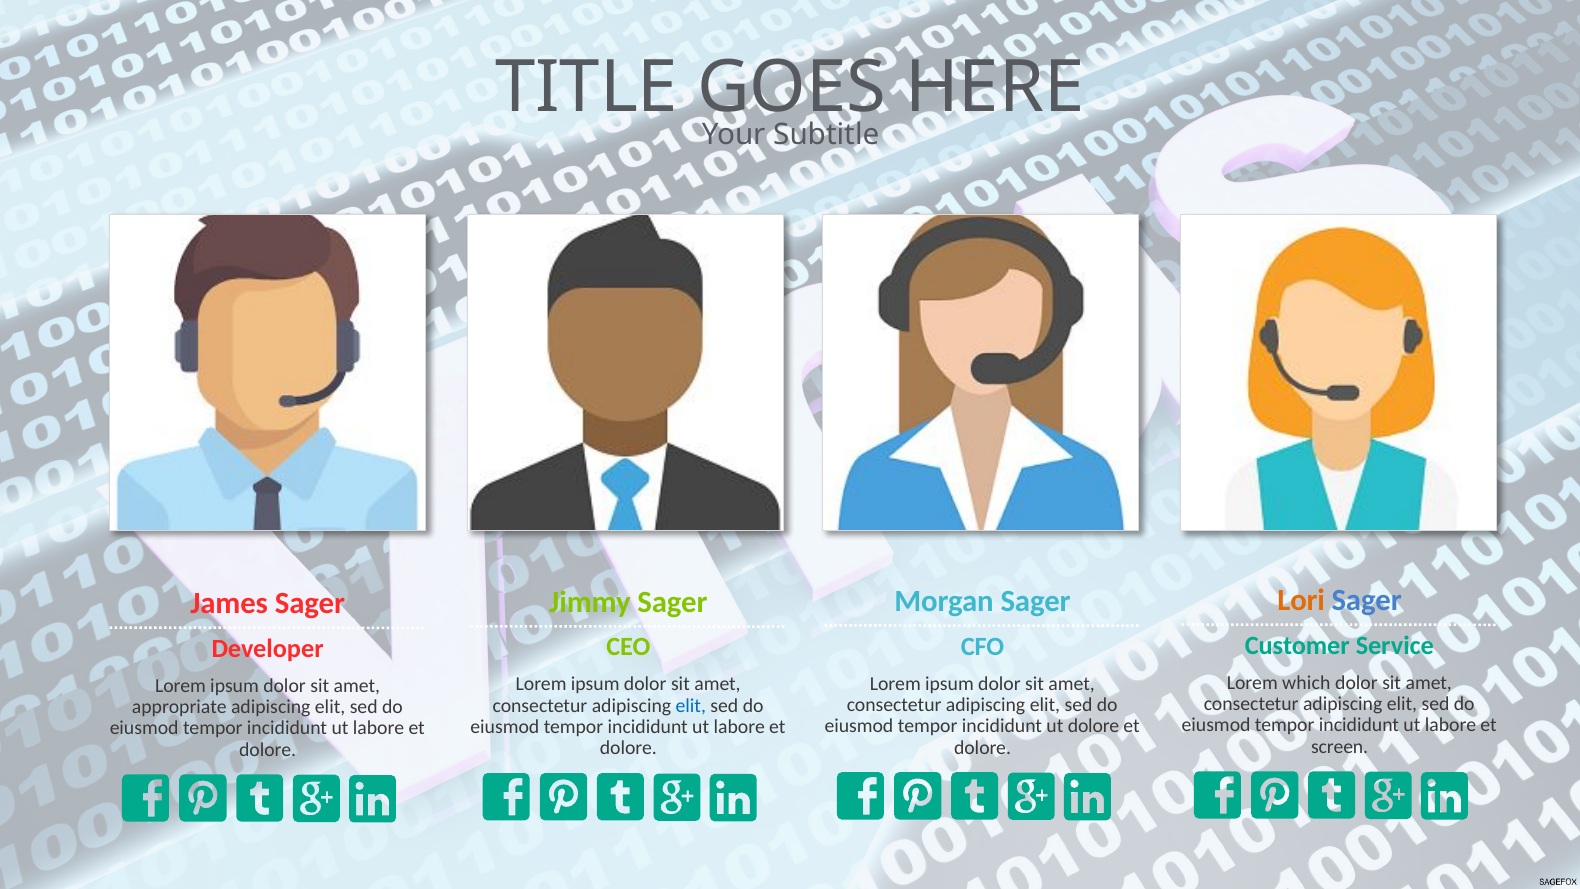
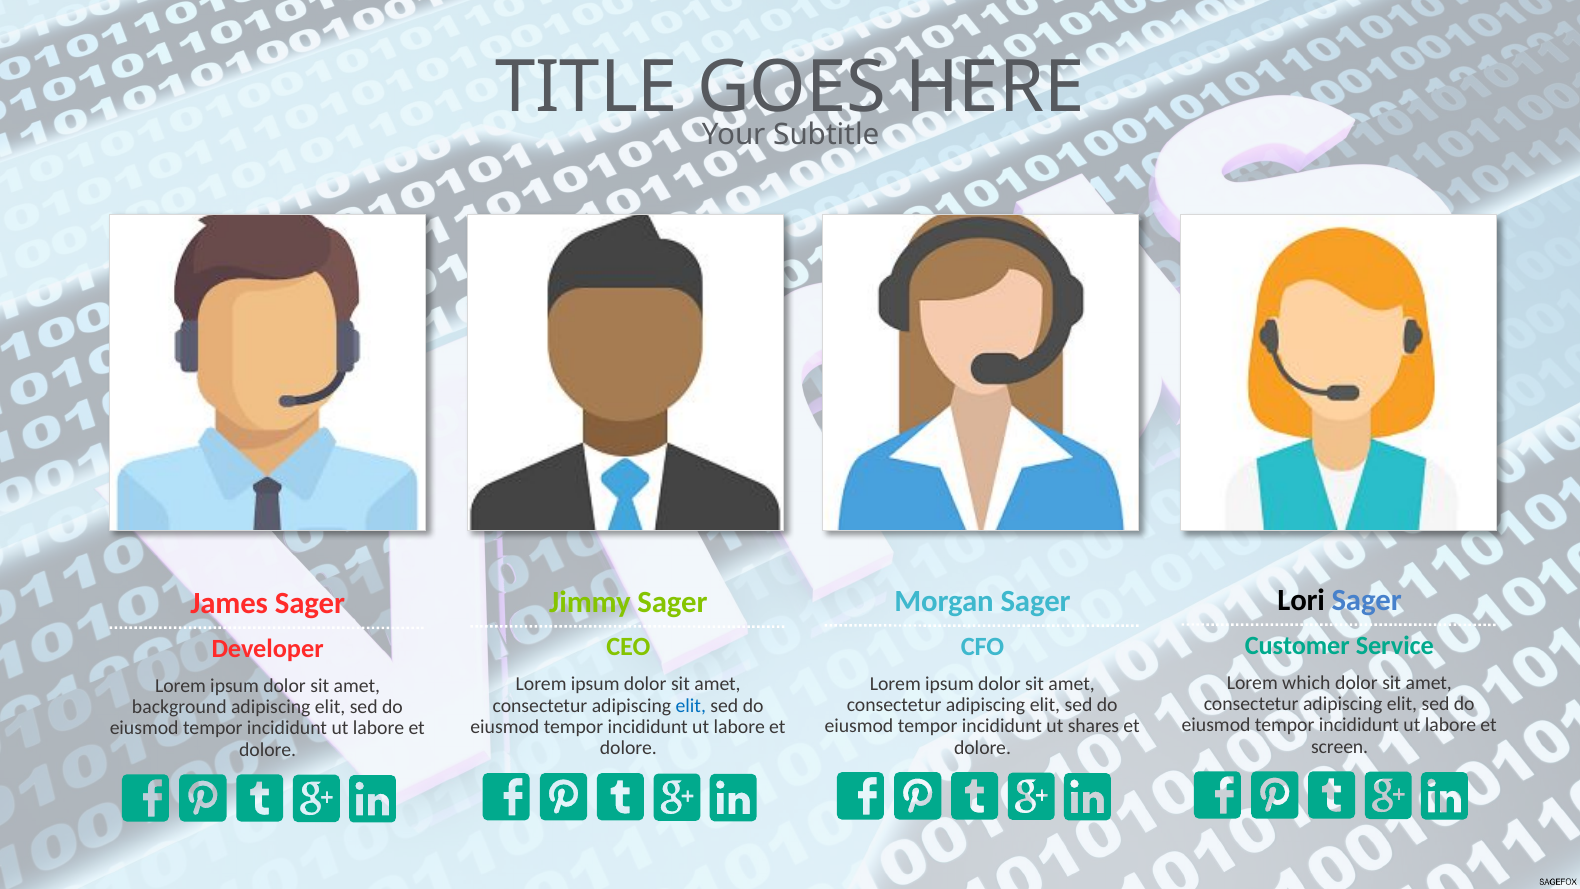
Lori colour: orange -> black
appropriate: appropriate -> background
ut dolore: dolore -> shares
